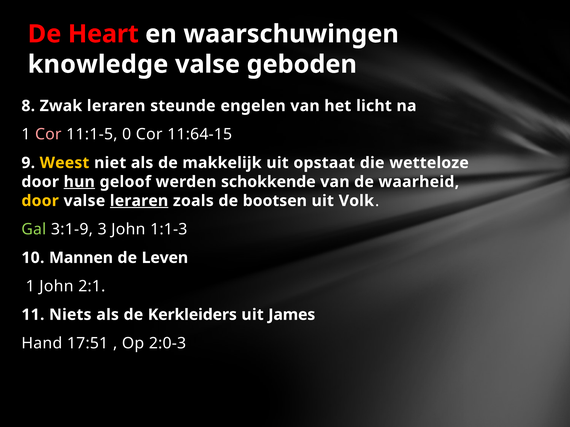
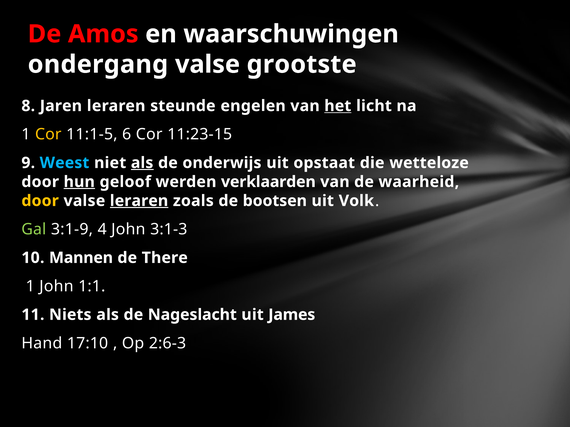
Heart: Heart -> Amos
knowledge: knowledge -> ondergang
geboden: geboden -> grootste
Zwak: Zwak -> Jaren
het underline: none -> present
Cor at (48, 135) colour: pink -> yellow
0: 0 -> 6
11:64-15: 11:64-15 -> 11:23-15
Weest colour: yellow -> light blue
als at (142, 163) underline: none -> present
makkelijk: makkelijk -> onderwijs
schokkende: schokkende -> verklaarden
3: 3 -> 4
1:1-3: 1:1-3 -> 3:1-3
Leven: Leven -> There
2:1: 2:1 -> 1:1
Kerkleiders: Kerkleiders -> Nageslacht
17:51: 17:51 -> 17:10
2:0-3: 2:0-3 -> 2:6-3
